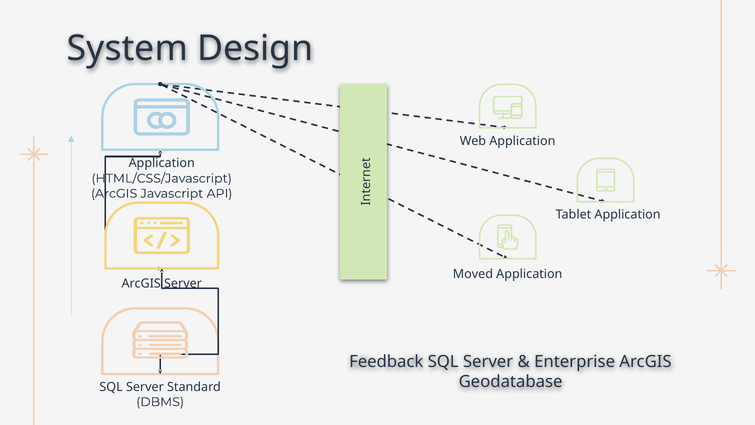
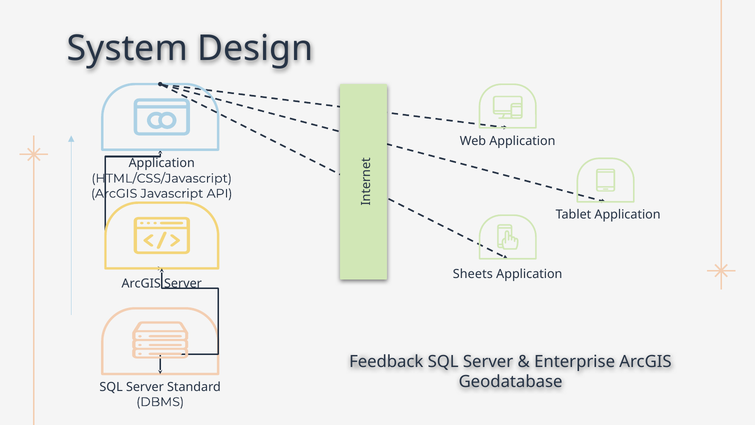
Moved: Moved -> Sheets
